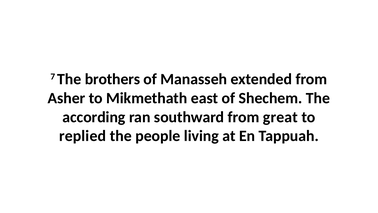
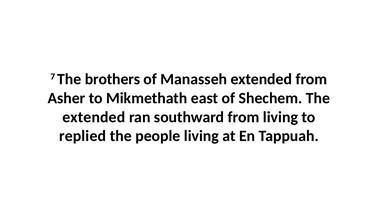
according at (94, 117): according -> extended
from great: great -> living
